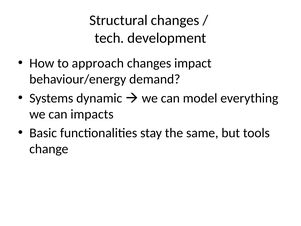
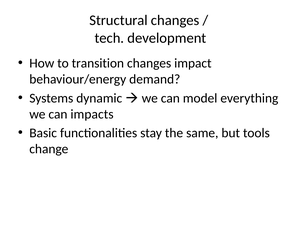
approach: approach -> transition
